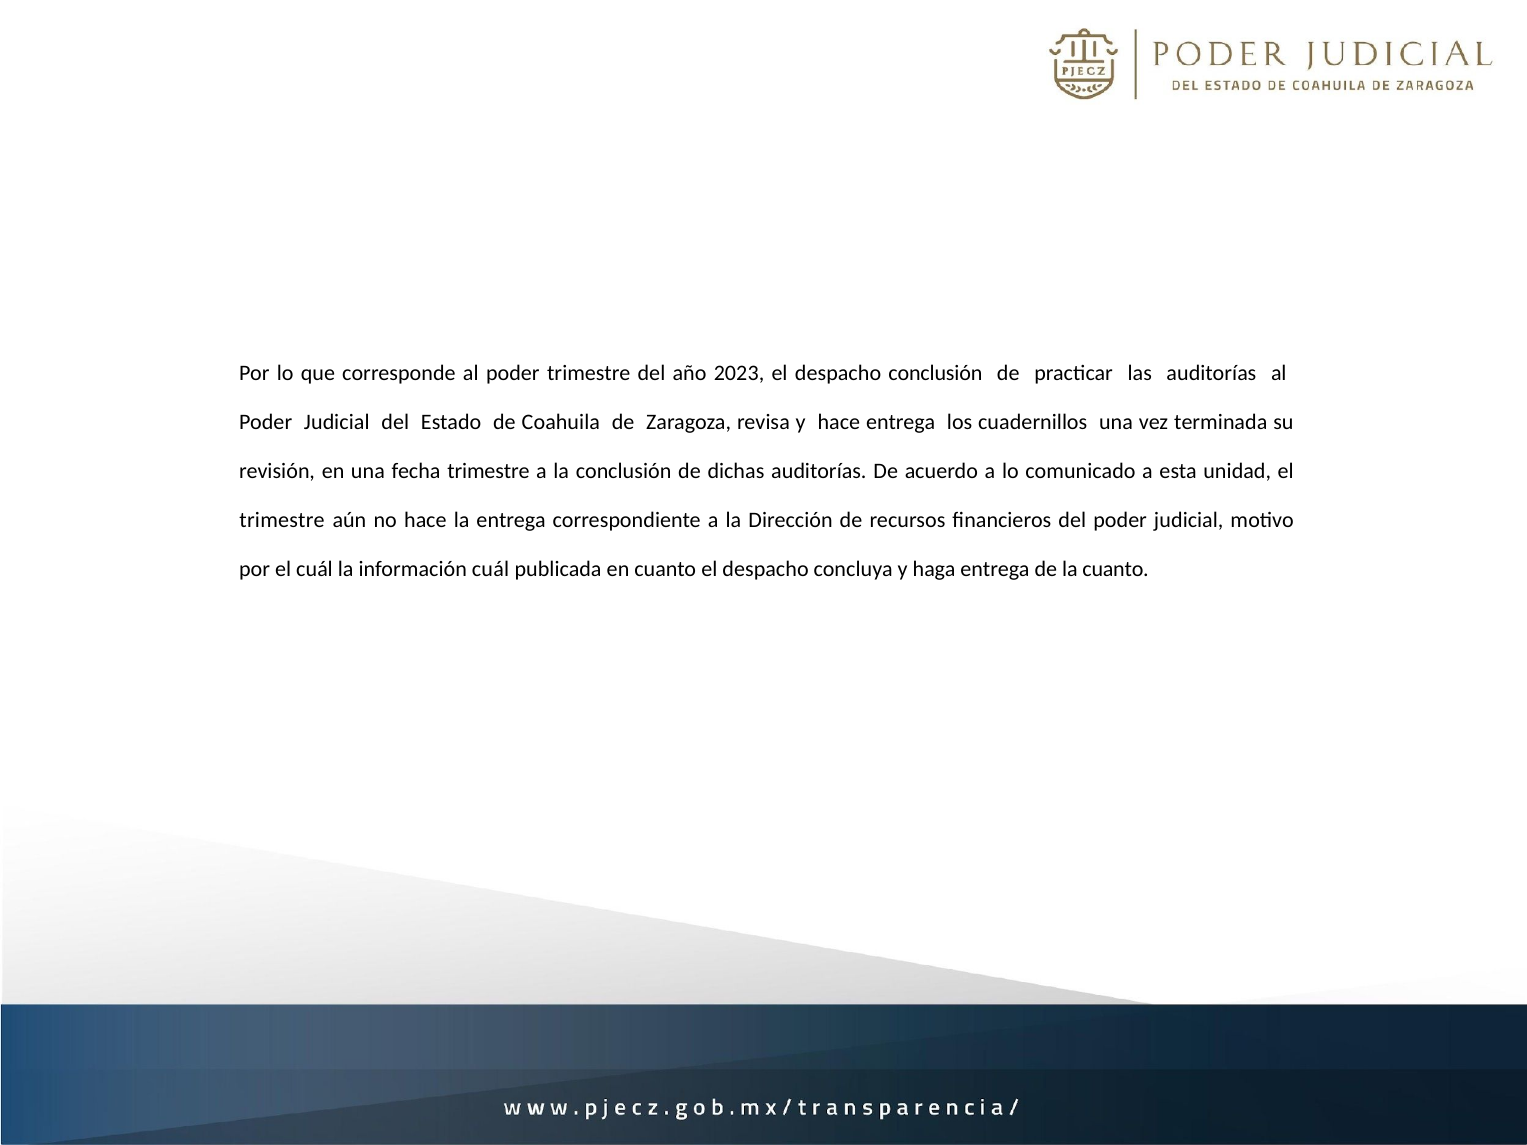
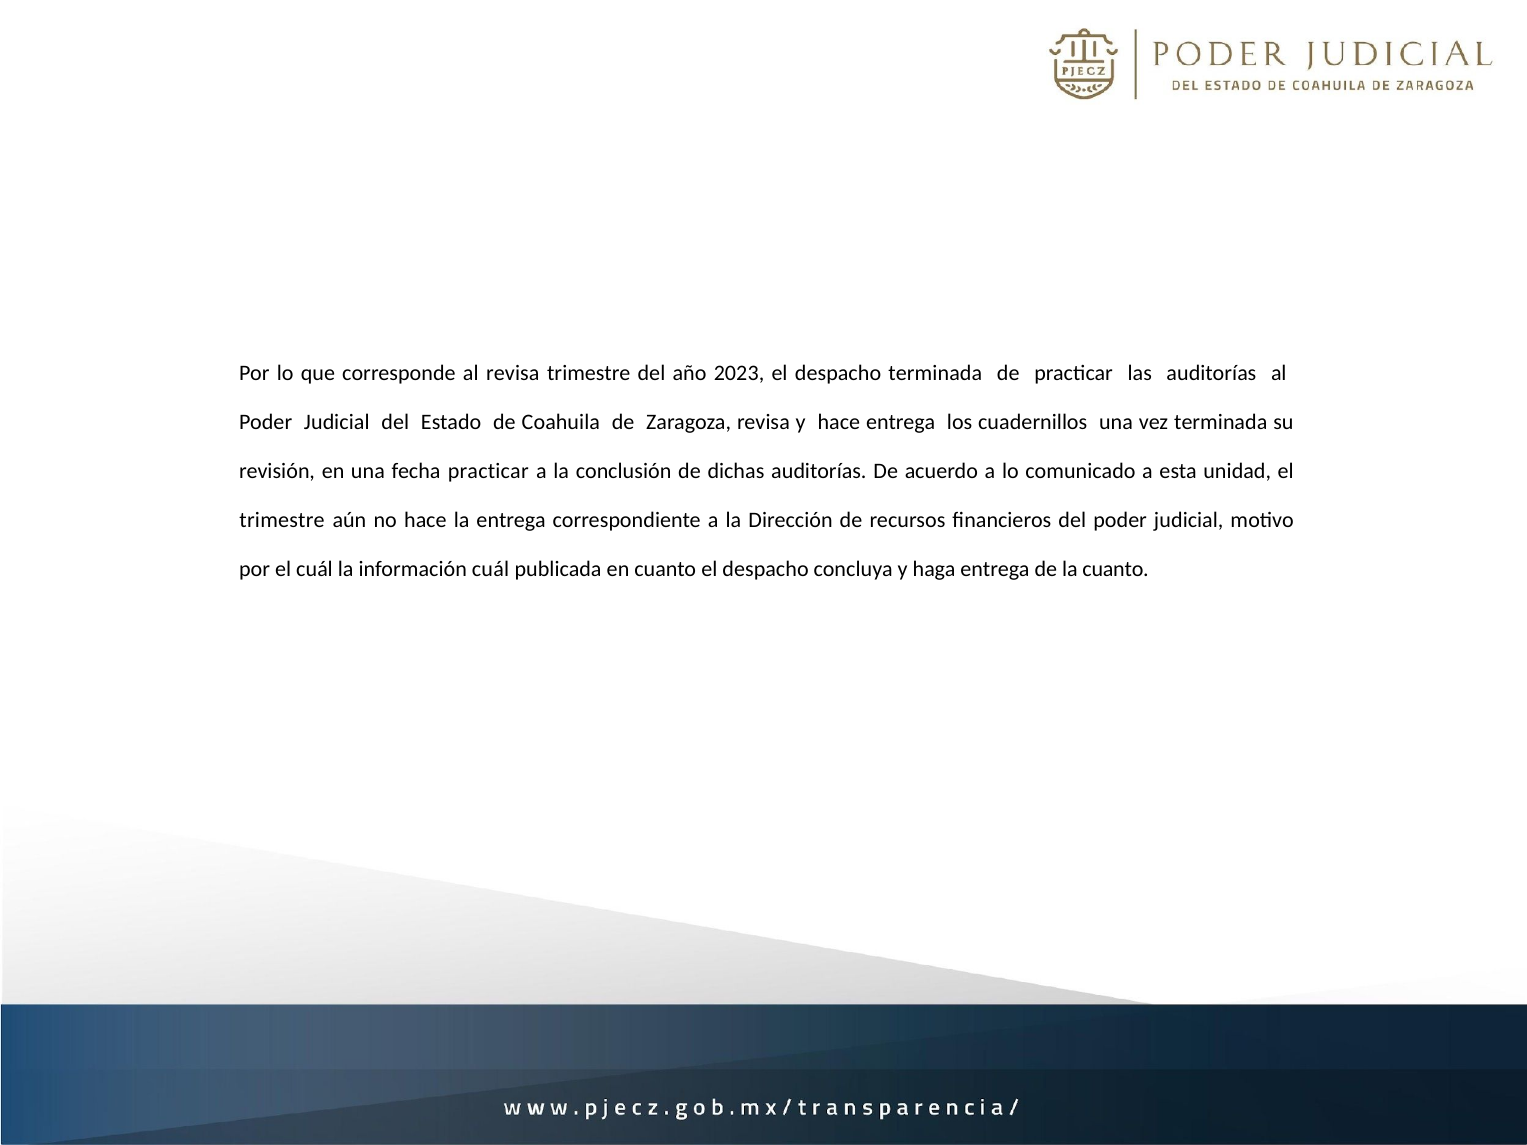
corresponde al poder: poder -> revisa
despacho conclusión: conclusión -> terminada
fecha trimestre: trimestre -> practicar
